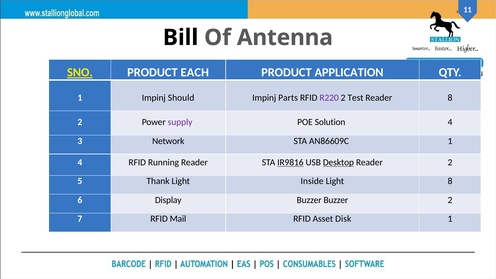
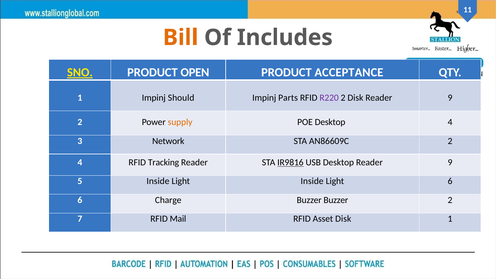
Bill colour: black -> orange
Antenna: Antenna -> Includes
EACH: EACH -> OPEN
APPLICATION: APPLICATION -> ACCEPTANCE
2 Test: Test -> Disk
8 at (450, 98): 8 -> 9
supply colour: purple -> orange
POE Solution: Solution -> Desktop
AN86609C 1: 1 -> 2
Running: Running -> Tracking
Desktop at (338, 162) underline: present -> none
2 at (450, 162): 2 -> 9
5 Thank: Thank -> Inside
Light 8: 8 -> 6
Display: Display -> Charge
